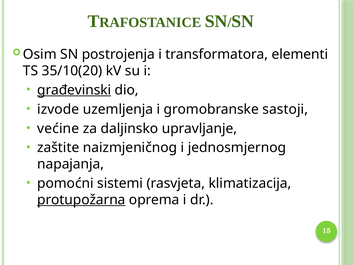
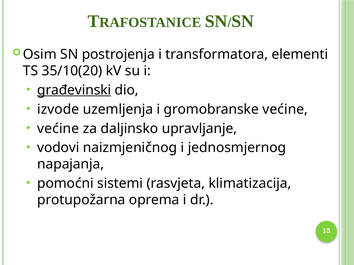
gromobranske sastoji: sastoji -> većine
zaštite: zaštite -> vodovi
protupožarna underline: present -> none
